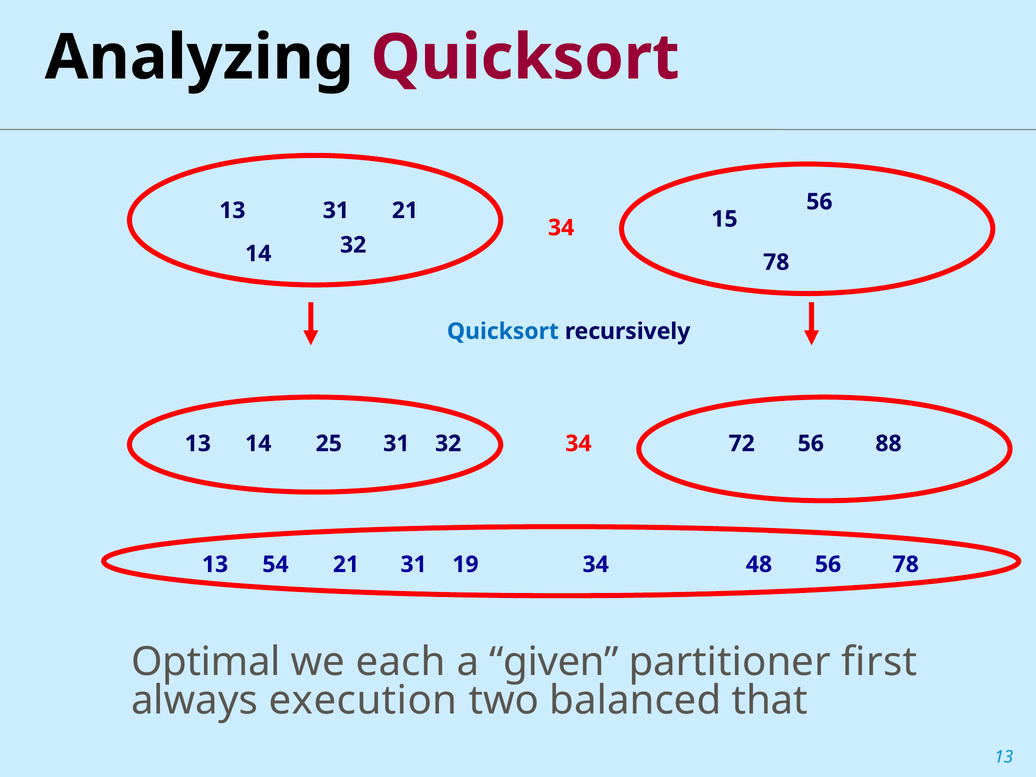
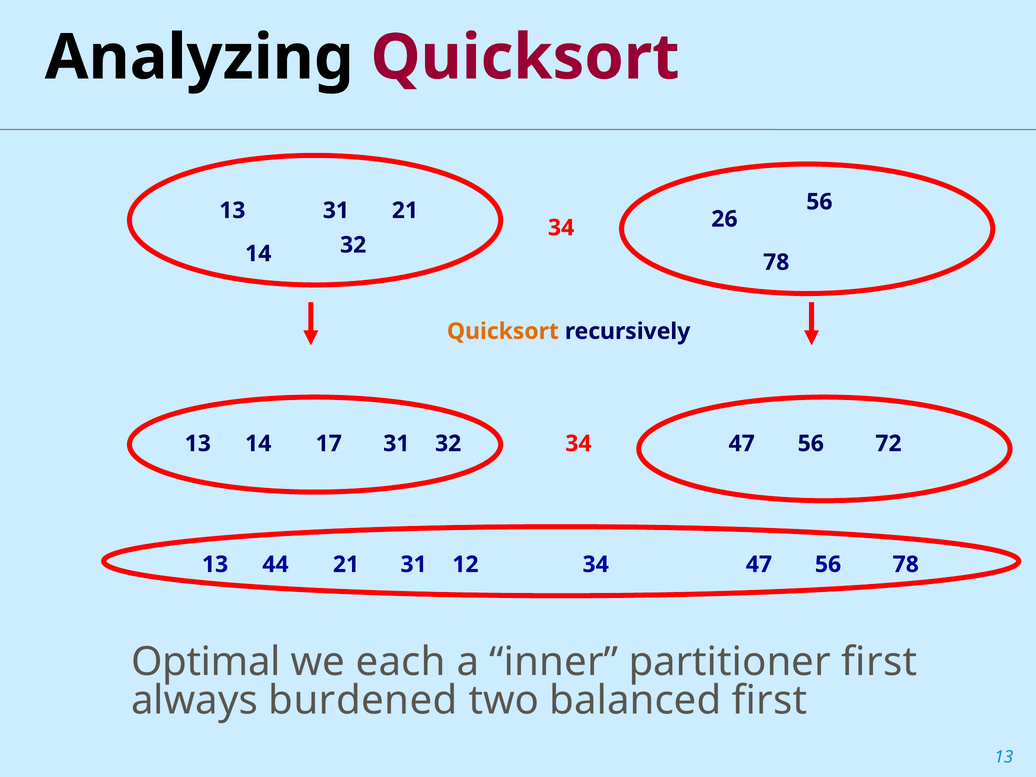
15: 15 -> 26
Quicksort at (503, 331) colour: blue -> orange
25: 25 -> 17
72 at (742, 444): 72 -> 47
88: 88 -> 72
54: 54 -> 44
19: 19 -> 12
48 at (759, 564): 48 -> 47
given: given -> inner
execution: execution -> burdened
balanced that: that -> first
